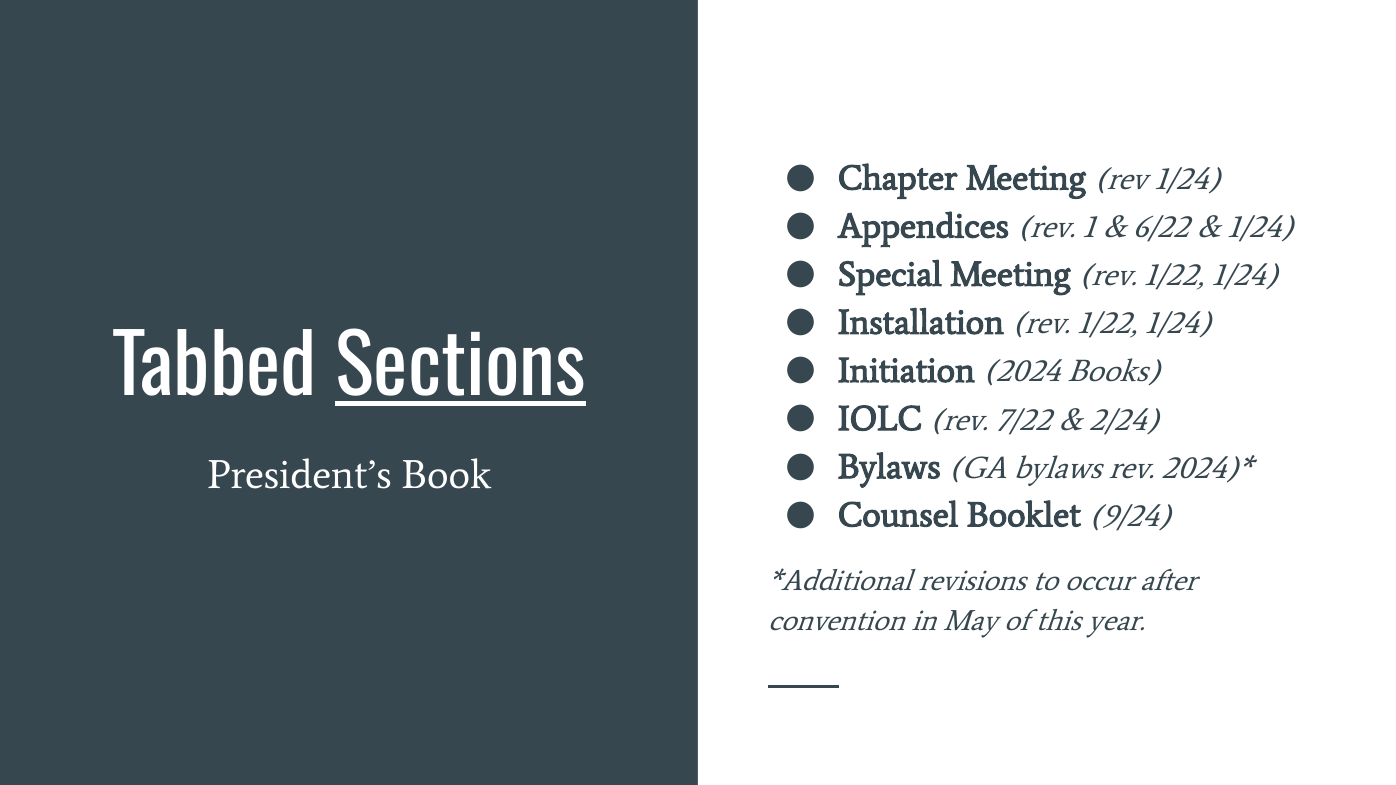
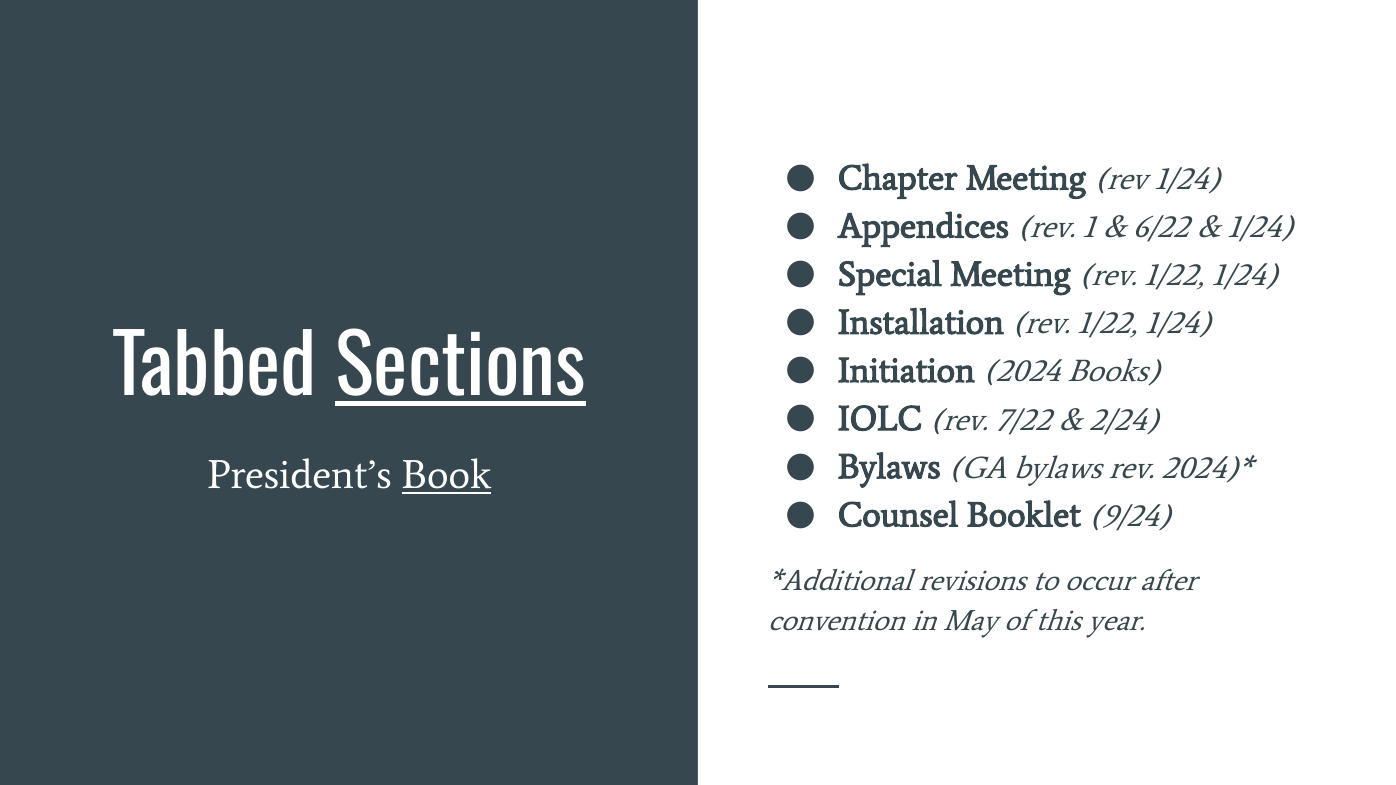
Book underline: none -> present
